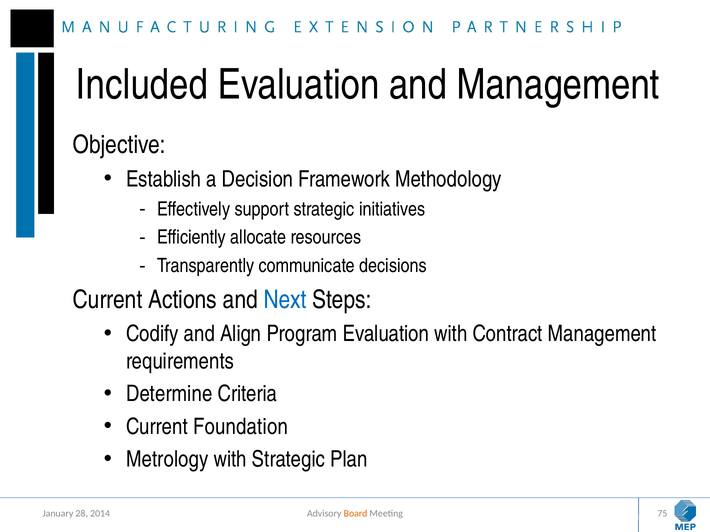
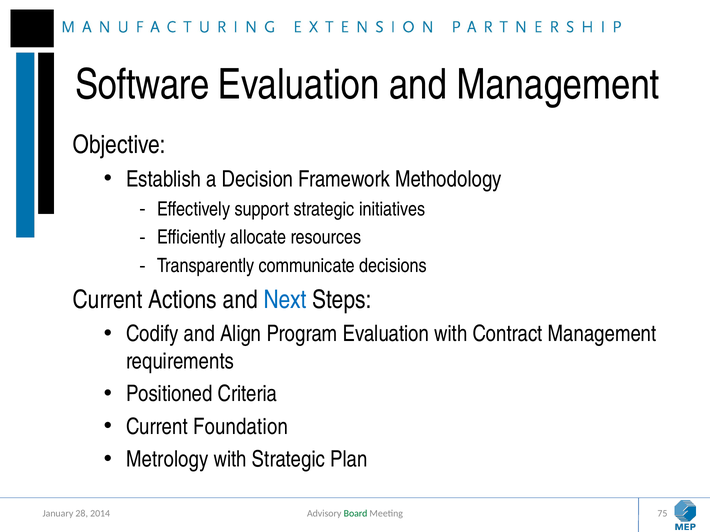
Included: Included -> Software
Determine: Determine -> Positioned
Board colour: orange -> green
